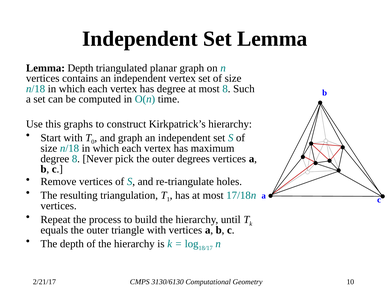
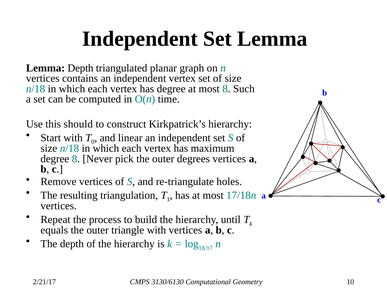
graphs: graphs -> should
and graph: graph -> linear
